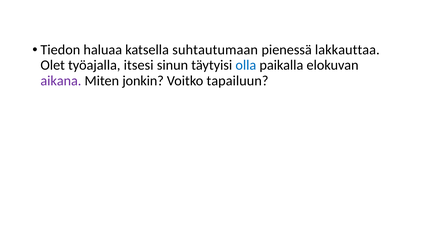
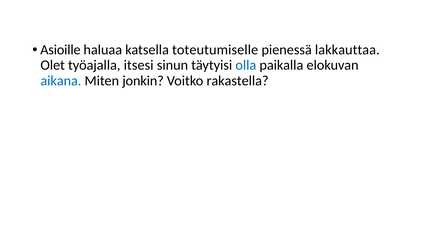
Tiedon: Tiedon -> Asioille
suhtautumaan: suhtautumaan -> toteutumiselle
aikana colour: purple -> blue
tapailuun: tapailuun -> rakastella
